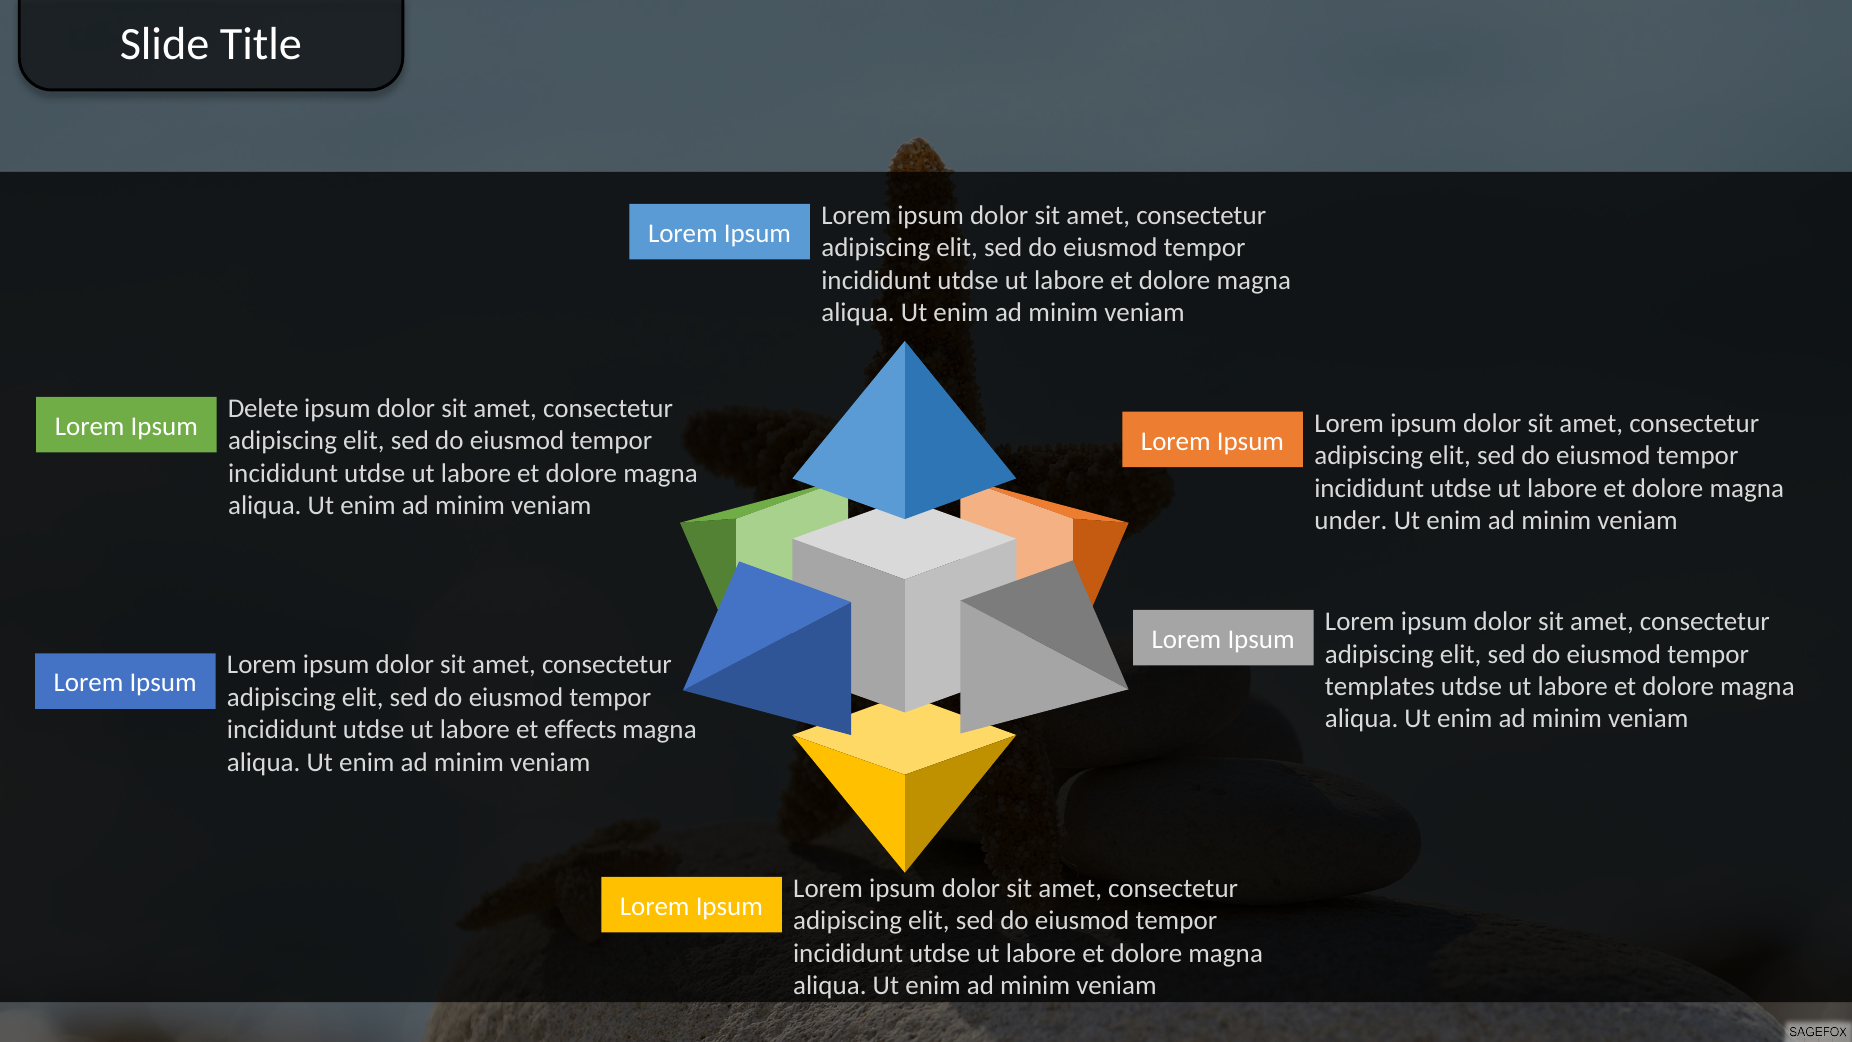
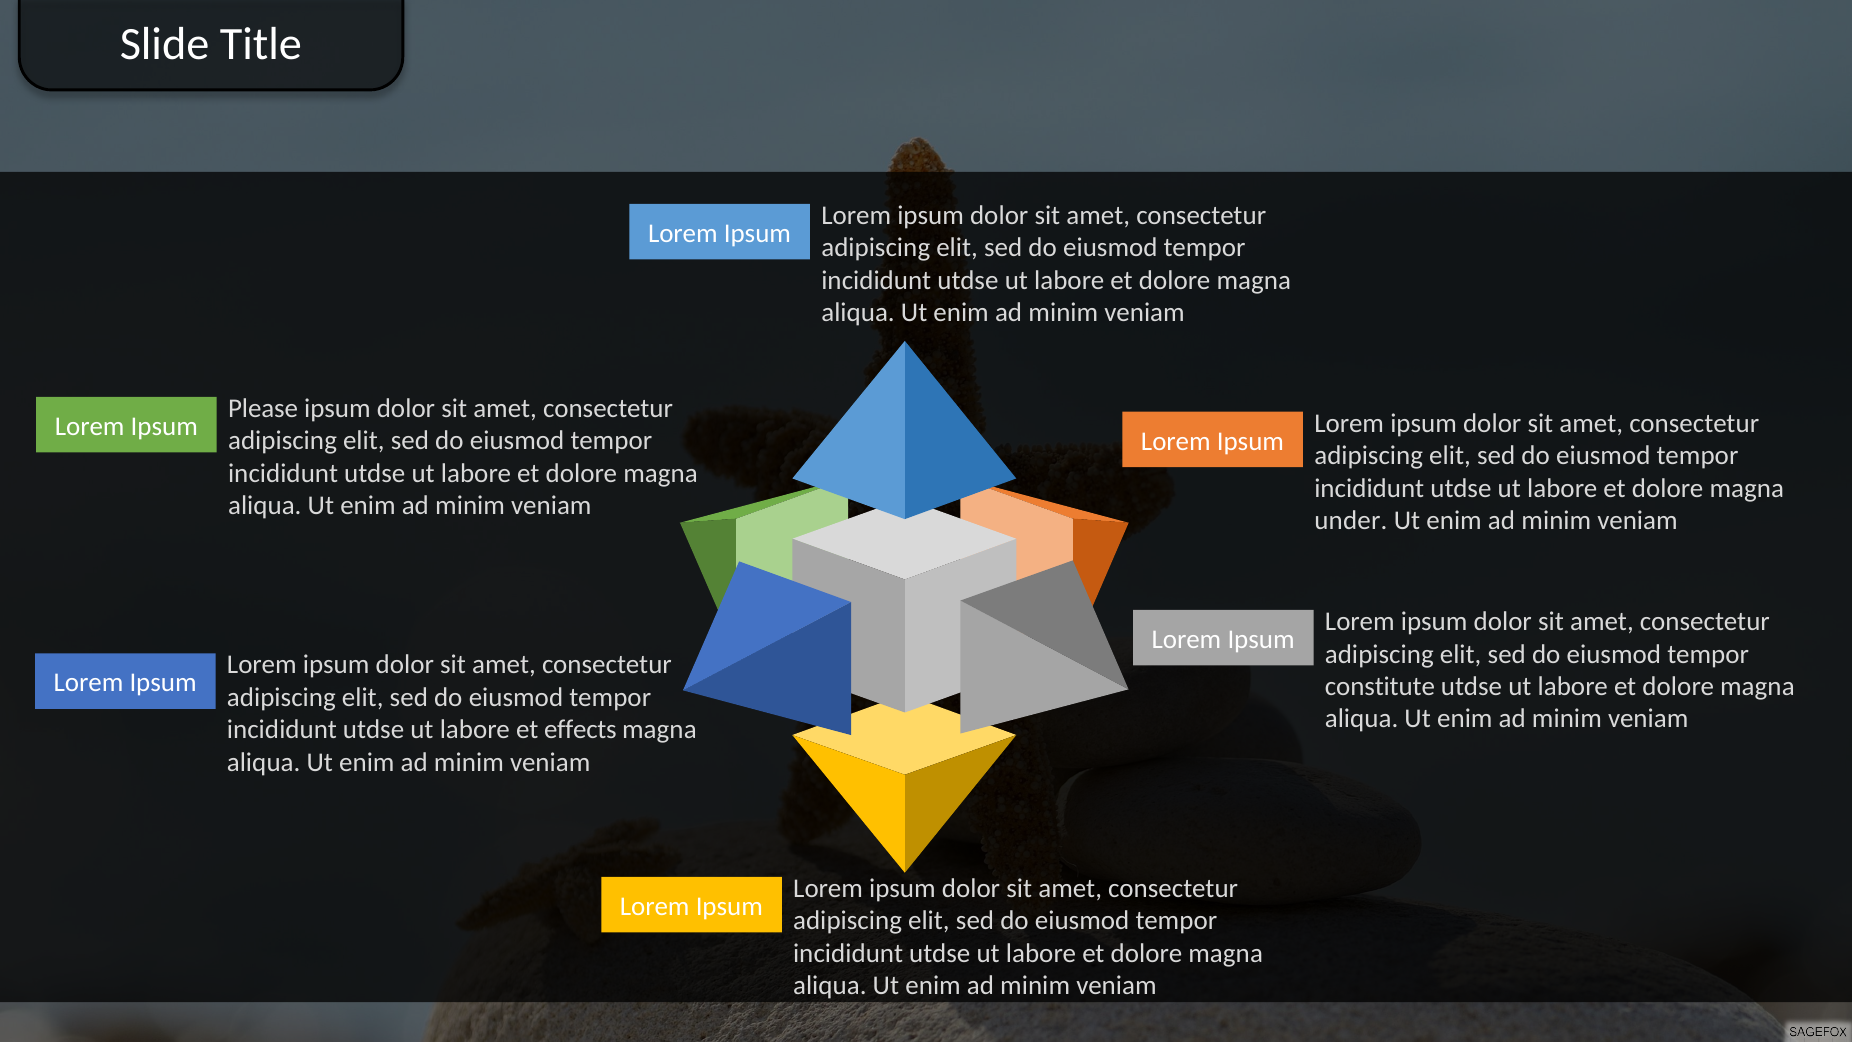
Delete: Delete -> Please
templates: templates -> constitute
